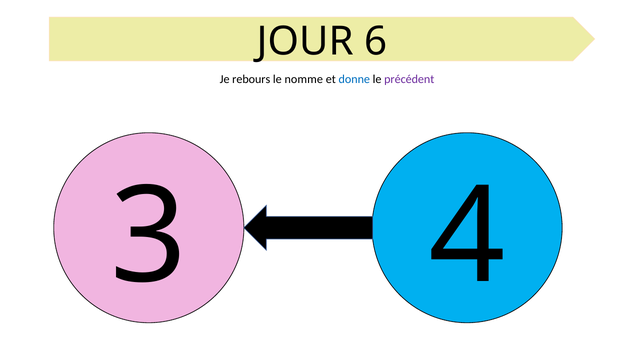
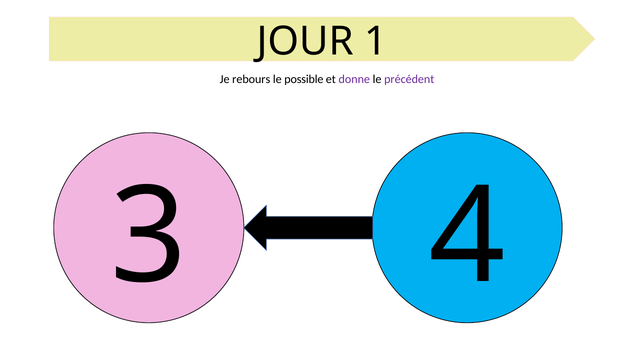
6: 6 -> 1
nomme: nomme -> possible
donne colour: blue -> purple
